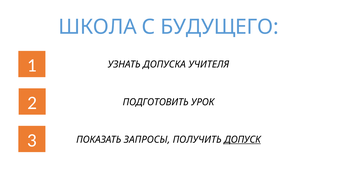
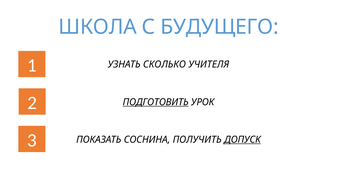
ДОПУСКА: ДОПУСКА -> СКОЛЬКО
ПОДГОТОВИТЬ underline: none -> present
ЗАПРОСЫ: ЗАПРОСЫ -> СОСНИНА
